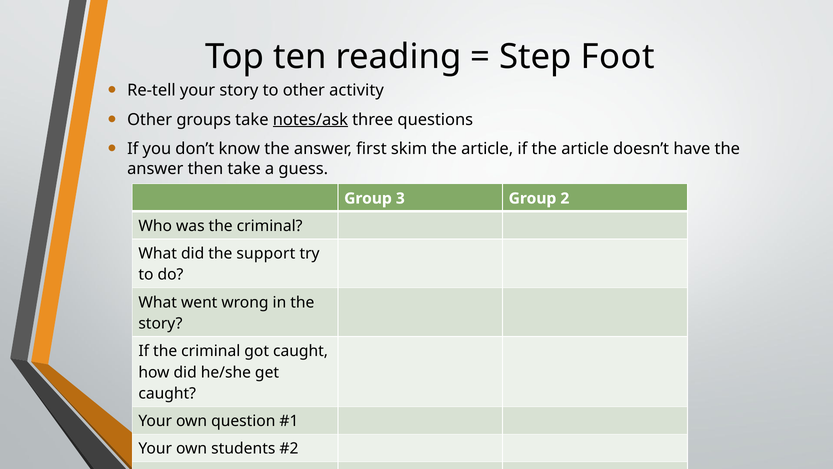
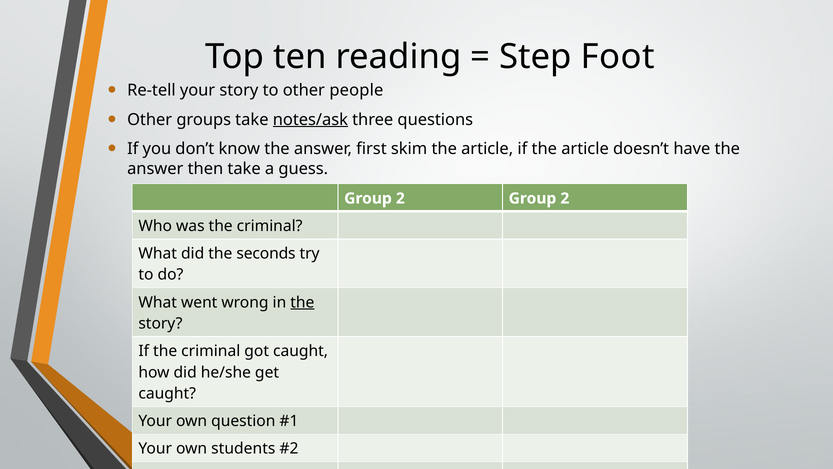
activity: activity -> people
3 at (400, 198): 3 -> 2
support: support -> seconds
the at (302, 302) underline: none -> present
